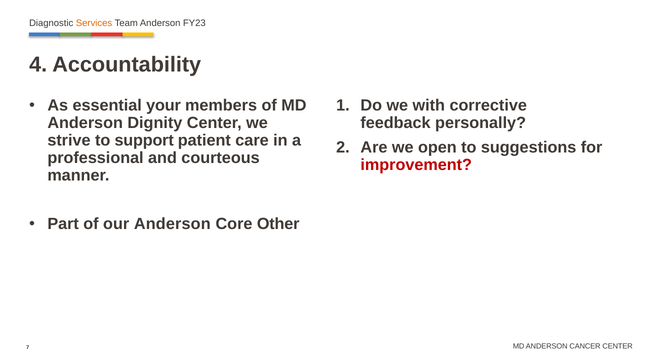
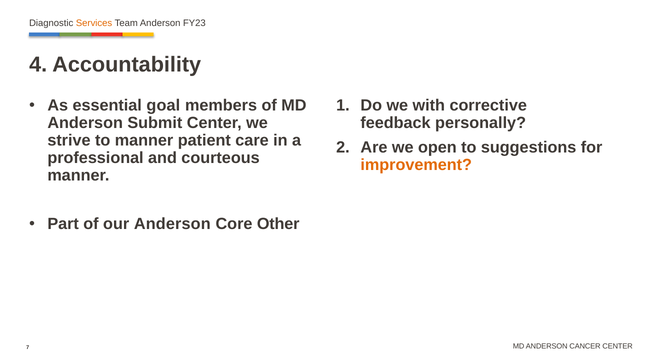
your: your -> goal
Dignity: Dignity -> Submit
to support: support -> manner
improvement colour: red -> orange
